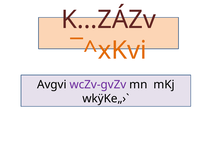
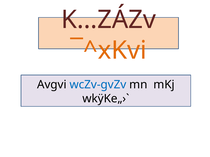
wcZv-gvZv colour: purple -> blue
